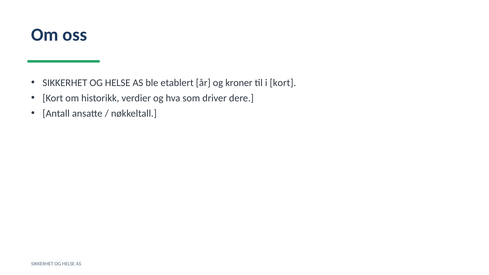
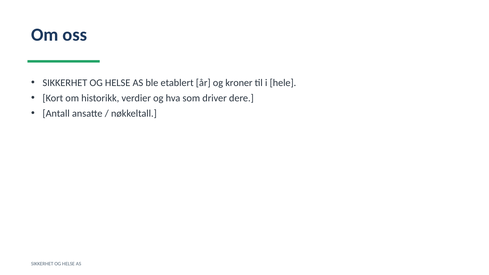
i kort: kort -> hele
